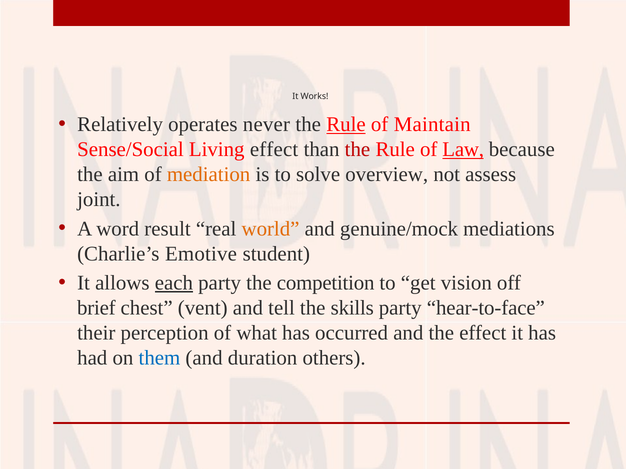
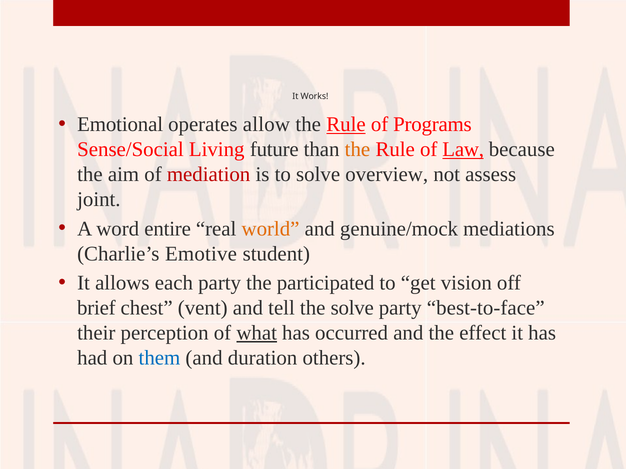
Relatively: Relatively -> Emotional
never: never -> allow
Maintain: Maintain -> Programs
Living effect: effect -> future
the at (357, 150) colour: red -> orange
mediation colour: orange -> red
result: result -> entire
each underline: present -> none
competition: competition -> participated
the skills: skills -> solve
hear-to-face: hear-to-face -> best-to-face
what underline: none -> present
